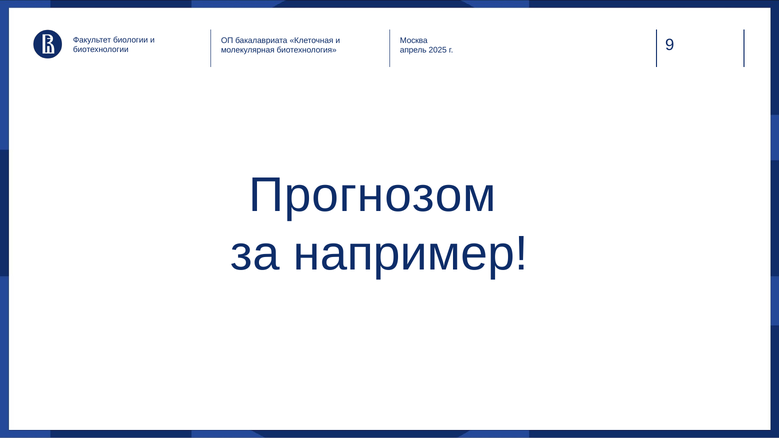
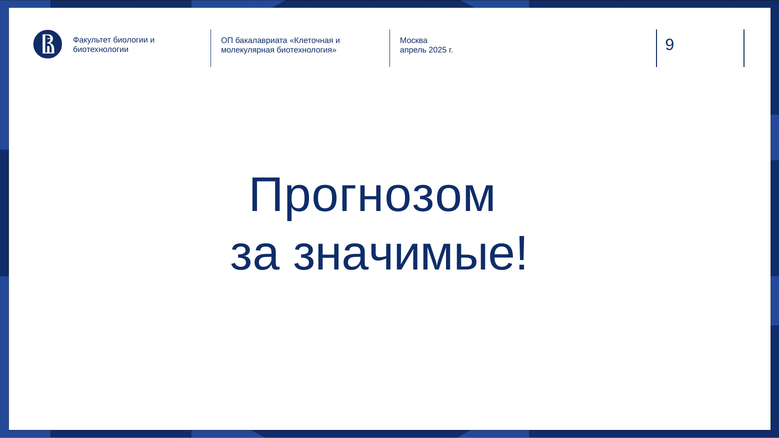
например: например -> значимые
